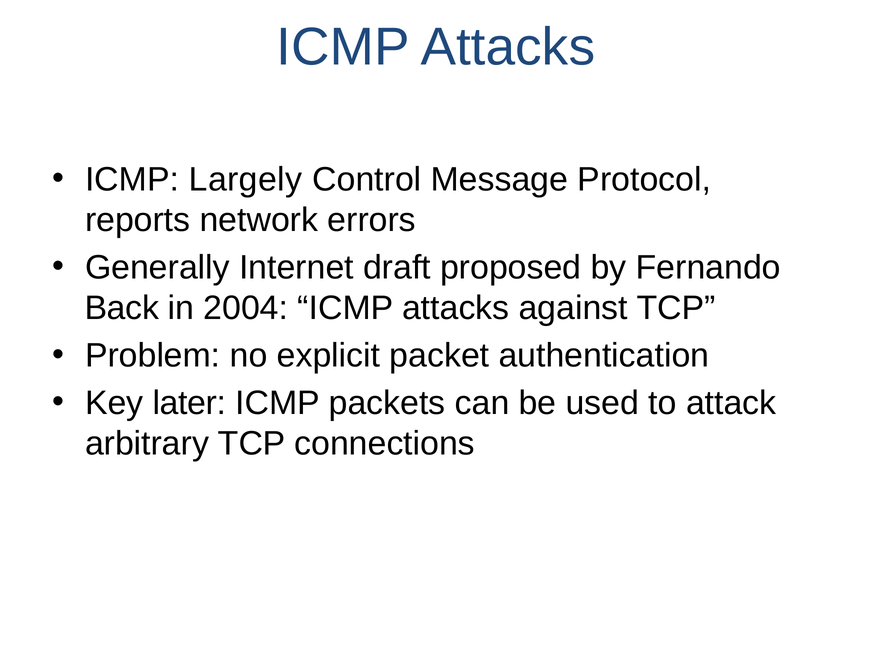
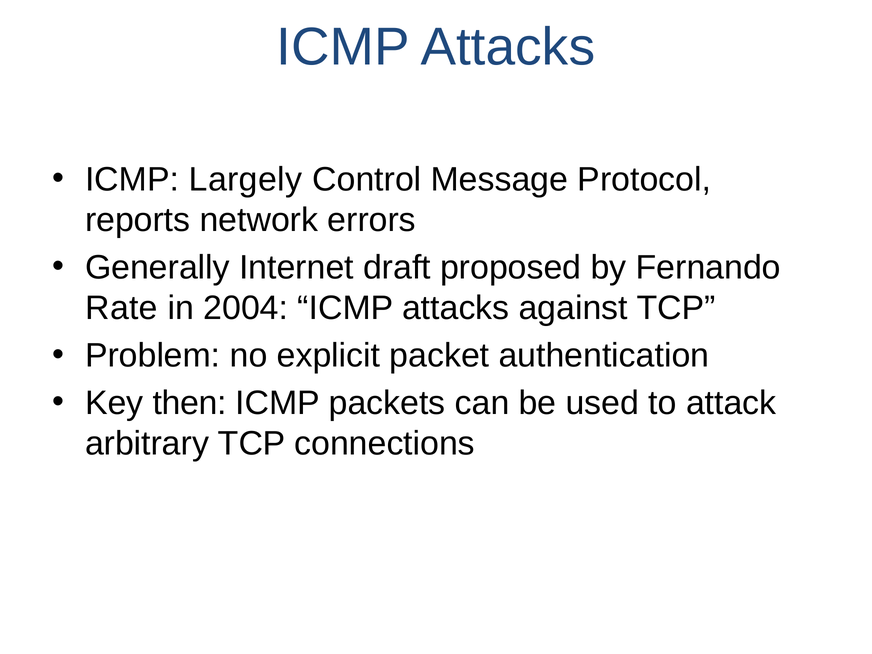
Back: Back -> Rate
later: later -> then
